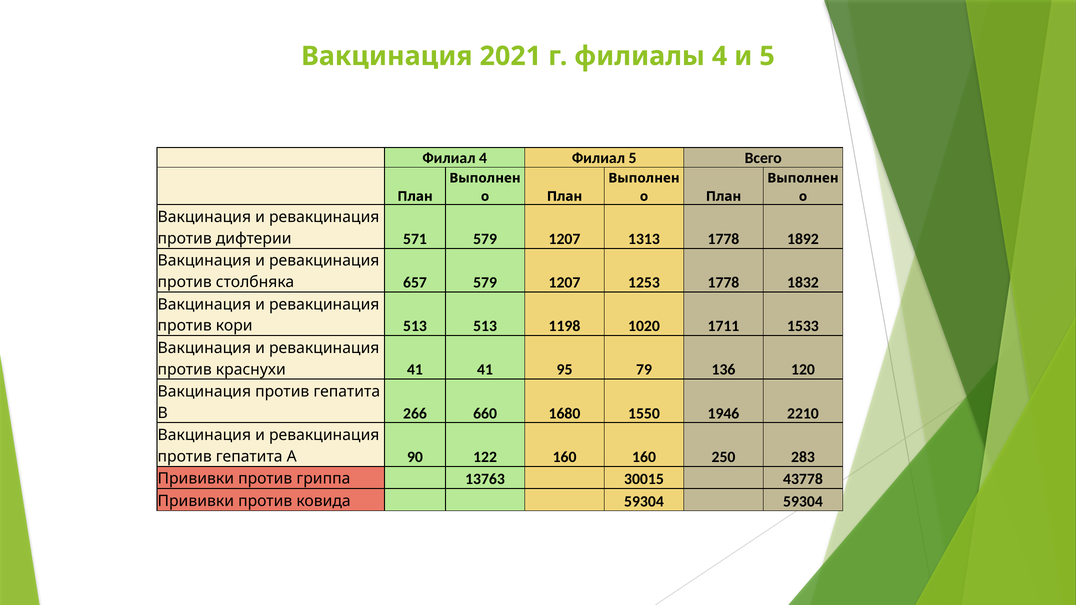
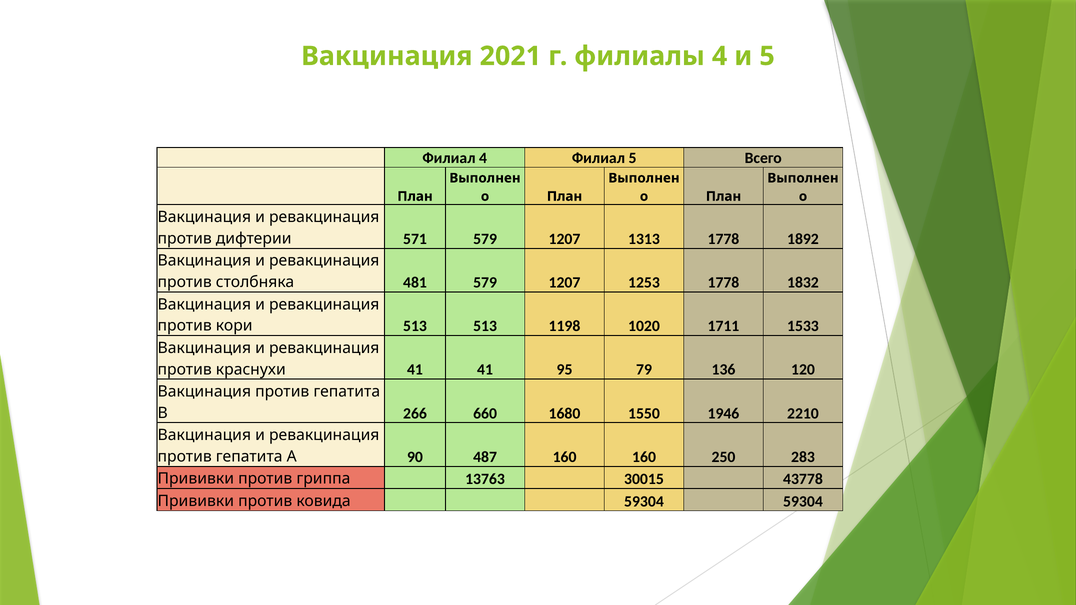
657: 657 -> 481
122: 122 -> 487
